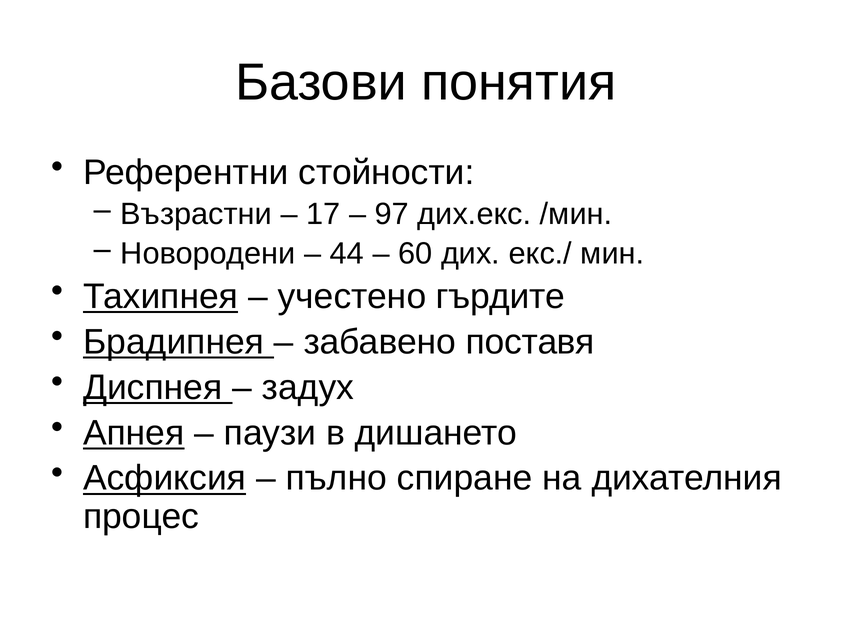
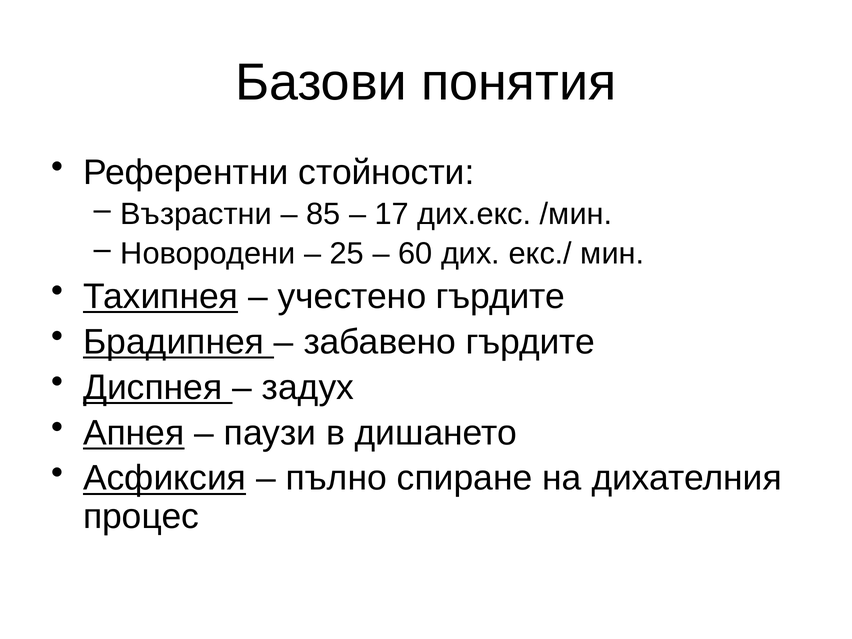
17: 17 -> 85
97: 97 -> 17
44: 44 -> 25
забавено поставя: поставя -> гърдите
